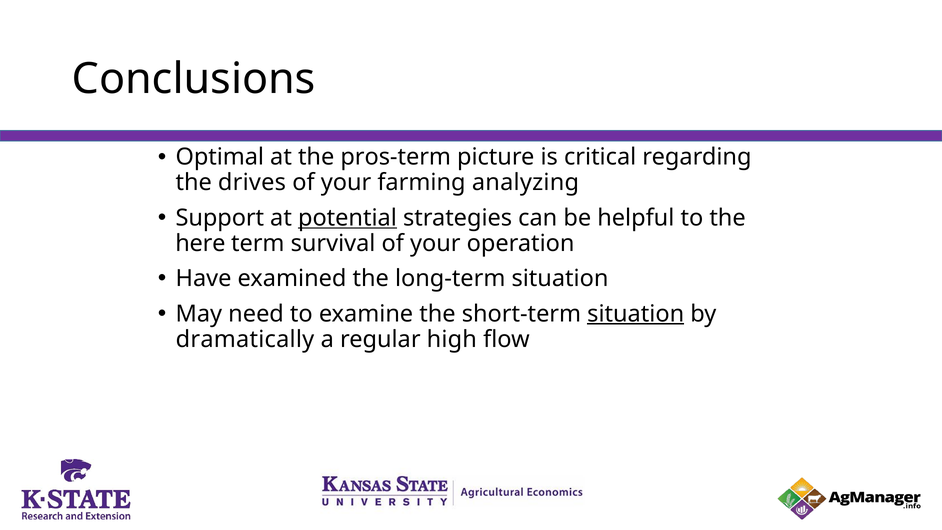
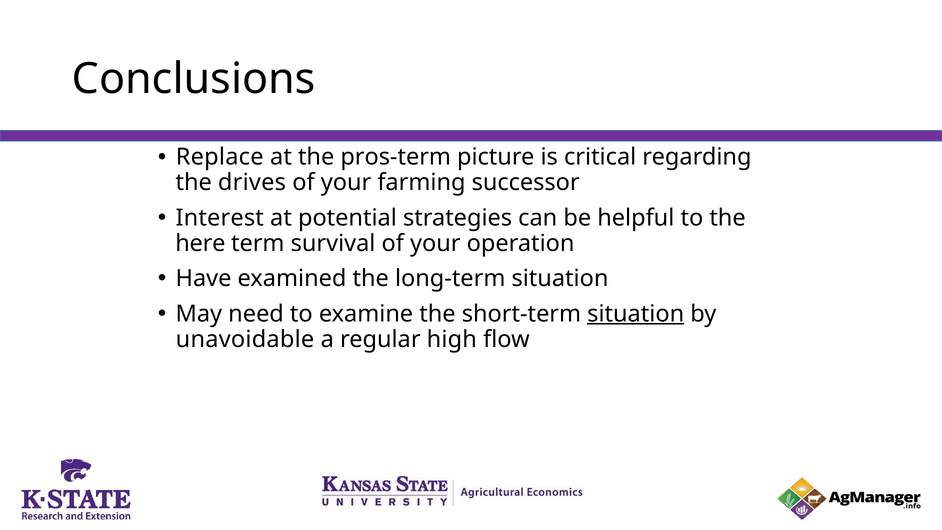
Optimal: Optimal -> Replace
analyzing: analyzing -> successor
Support: Support -> Interest
potential underline: present -> none
dramatically: dramatically -> unavoidable
